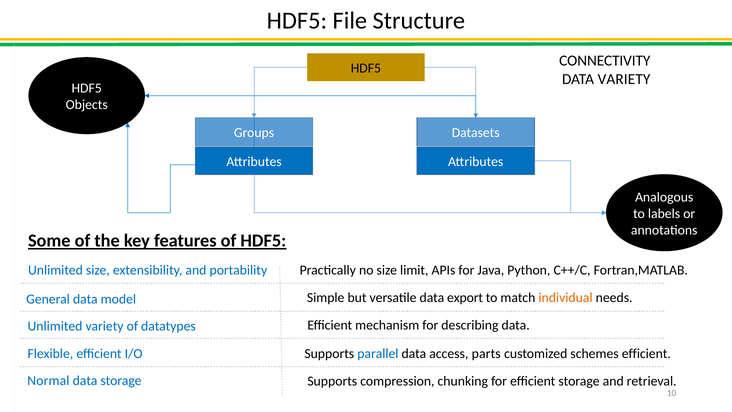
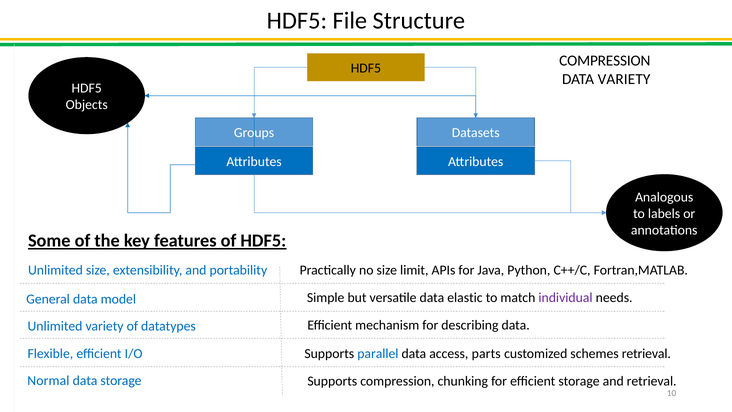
CONNECTIVITY at (605, 61): CONNECTIVITY -> COMPRESSION
export: export -> elastic
individual colour: orange -> purple
schemes efficient: efficient -> retrieval
